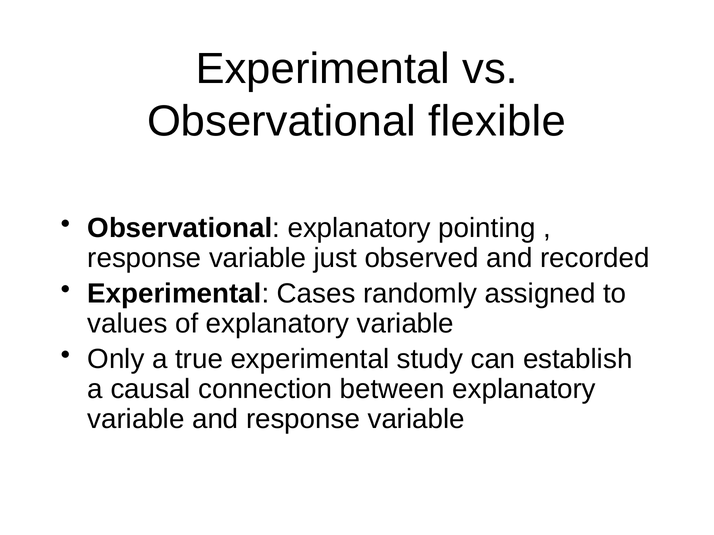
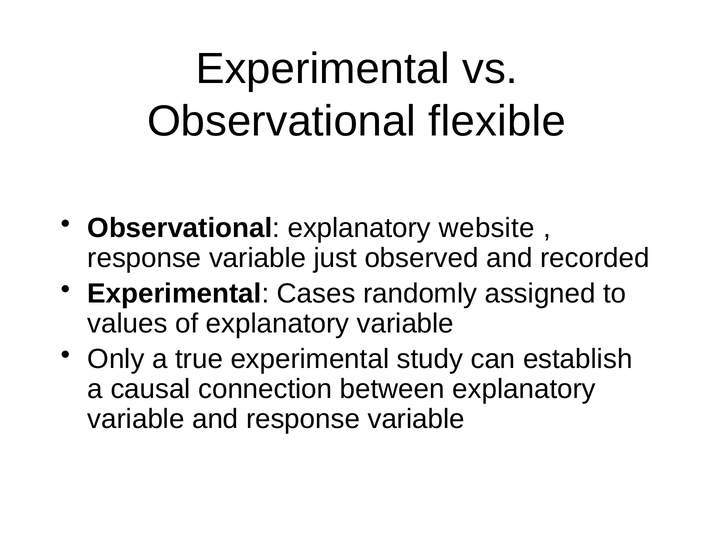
pointing: pointing -> website
